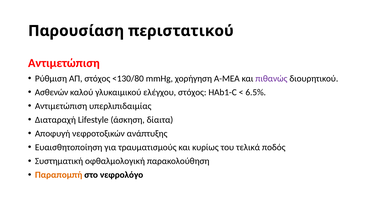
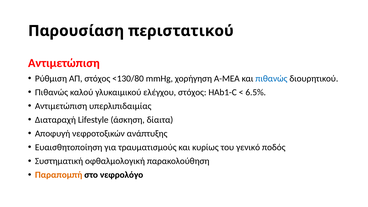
πιθανώς at (271, 78) colour: purple -> blue
Ασθενών at (52, 92): Ασθενών -> Πιθανώς
τελικά: τελικά -> γενικό
